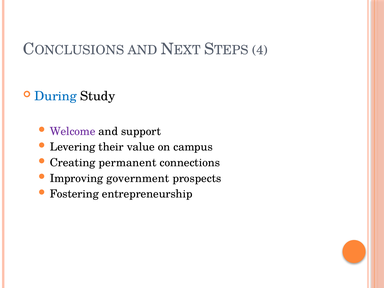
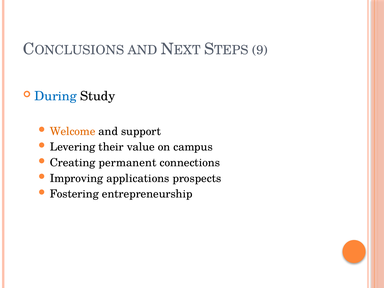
4: 4 -> 9
Welcome colour: purple -> orange
government: government -> applications
